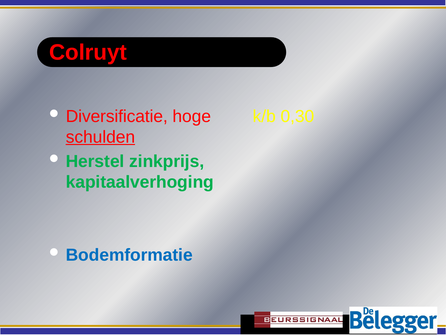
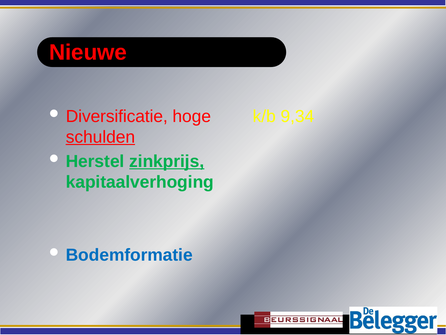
Colruyt: Colruyt -> Nieuwe
0,30: 0,30 -> 9,34
zinkprijs underline: none -> present
